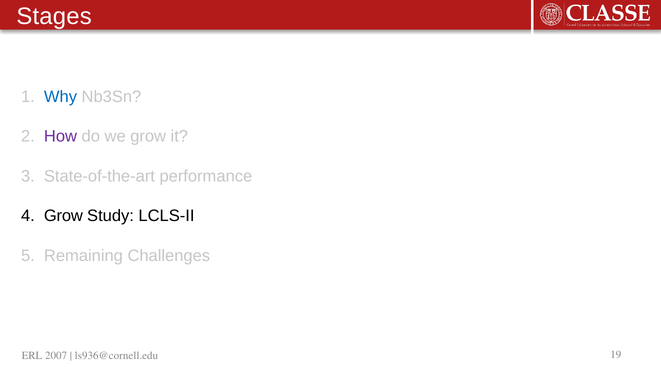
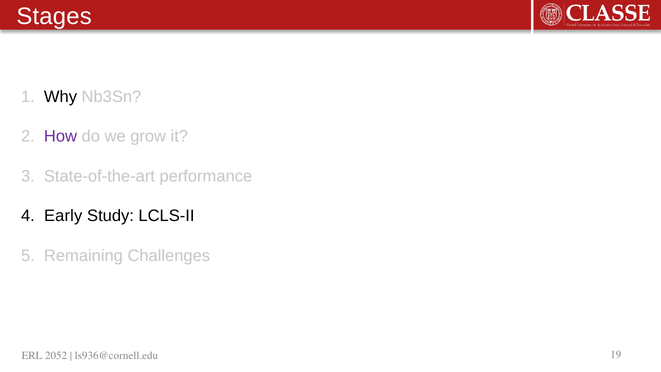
Why colour: blue -> black
4 Grow: Grow -> Early
2007: 2007 -> 2052
